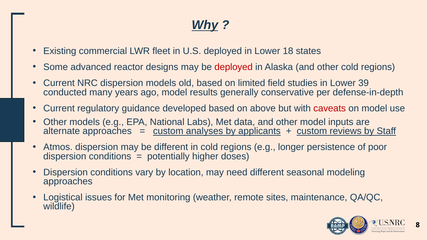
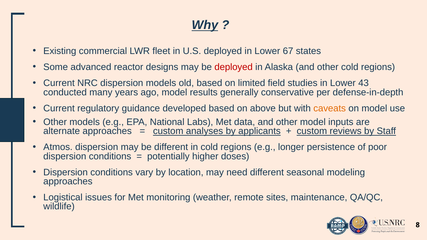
18: 18 -> 67
39: 39 -> 43
caveats colour: red -> orange
